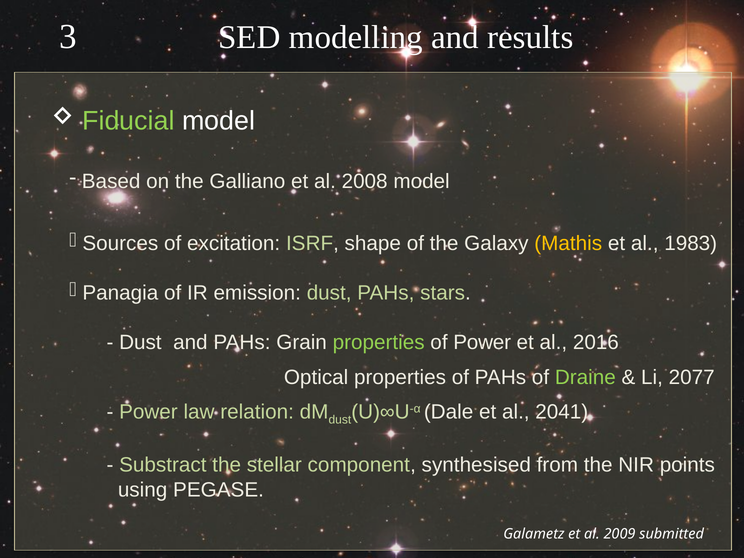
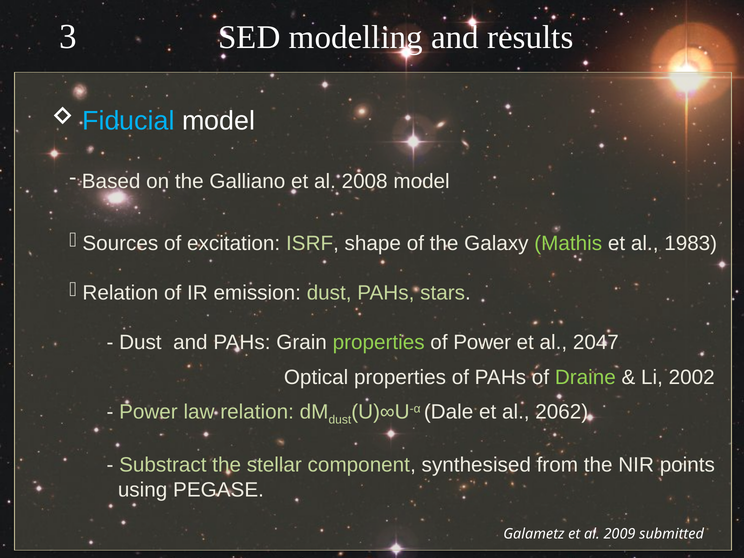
Fiducial colour: light green -> light blue
Mathis colour: yellow -> light green
Panagia at (120, 293): Panagia -> Relation
2016: 2016 -> 2047
2077: 2077 -> 2002
2041: 2041 -> 2062
